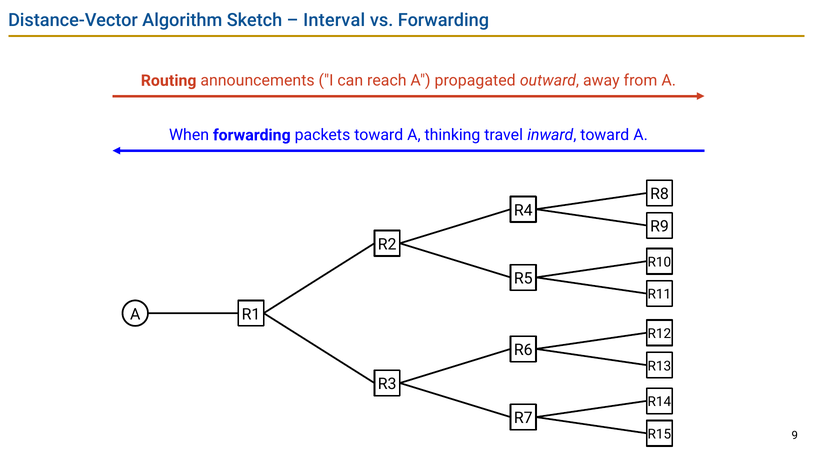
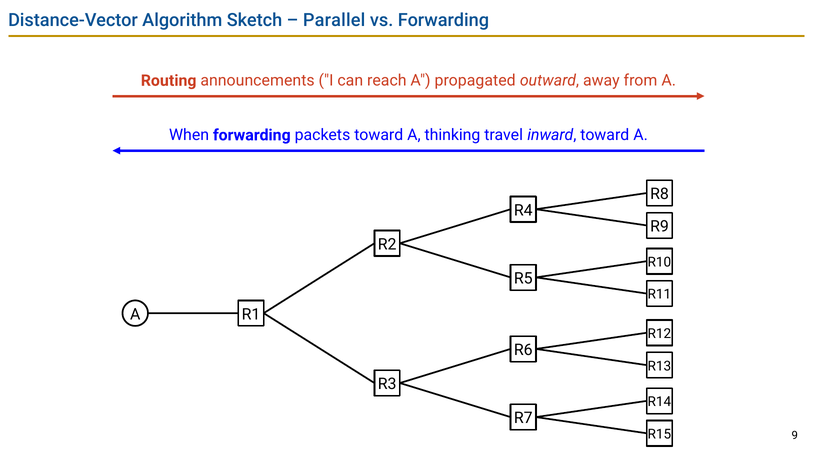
Interval: Interval -> Parallel
